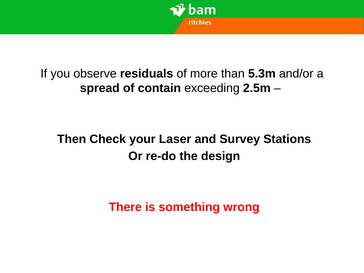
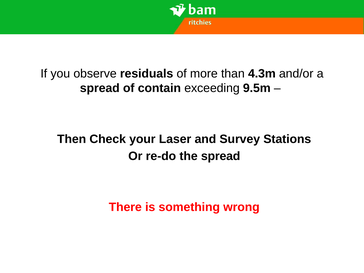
5.3m: 5.3m -> 4.3m
2.5m: 2.5m -> 9.5m
the design: design -> spread
